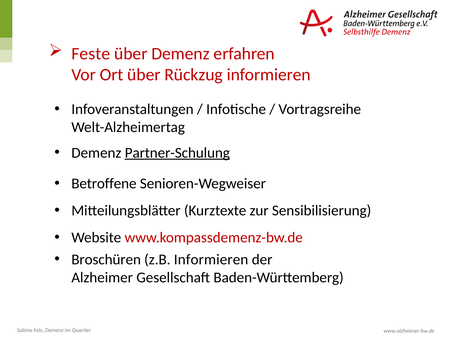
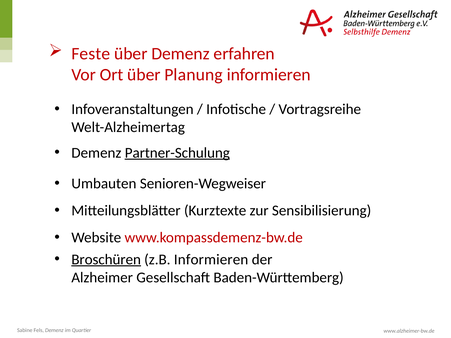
Rückzug: Rückzug -> Planung
Betroffene: Betroffene -> Umbauten
Broschüren underline: none -> present
